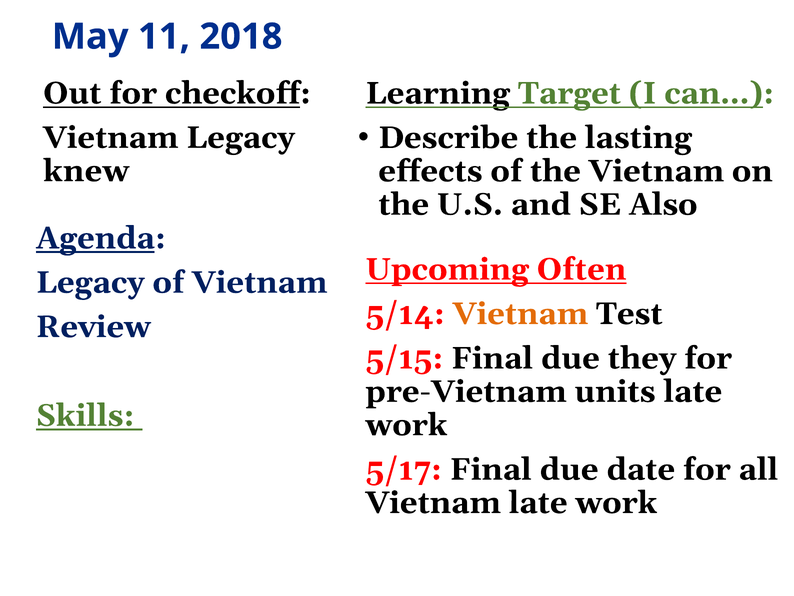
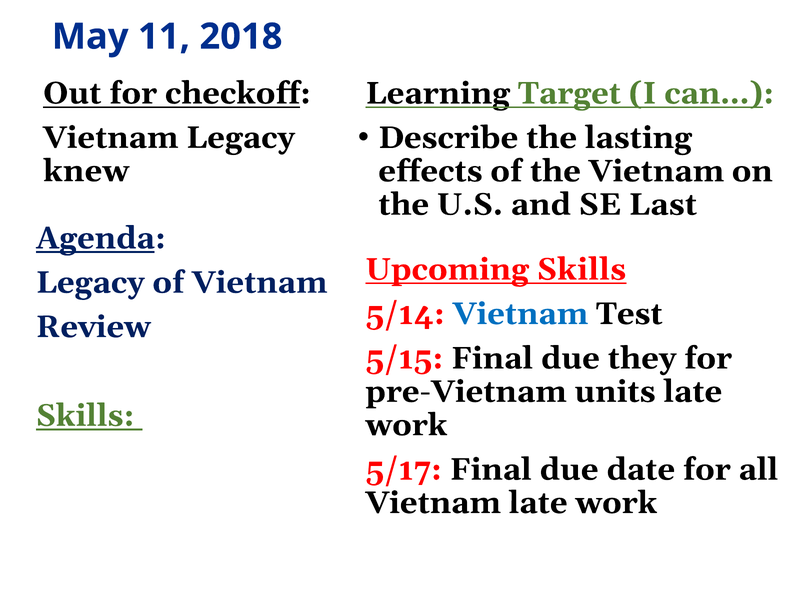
Also: Also -> Last
Upcoming Often: Often -> Skills
Vietnam at (520, 314) colour: orange -> blue
